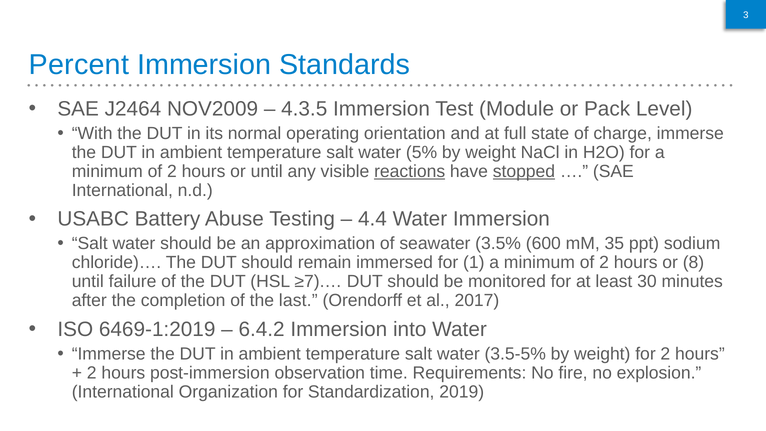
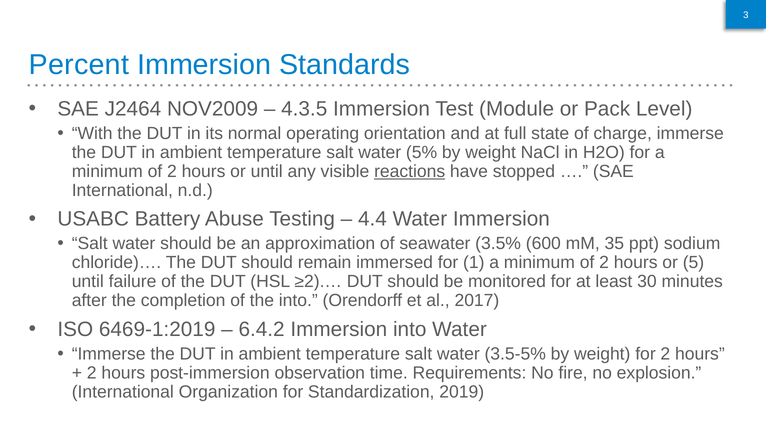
stopped underline: present -> none
8: 8 -> 5
≥7).…: ≥7).… -> ≥2).…
the last: last -> into
